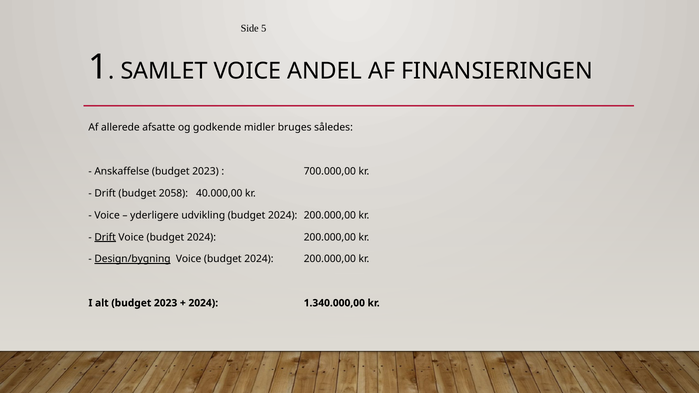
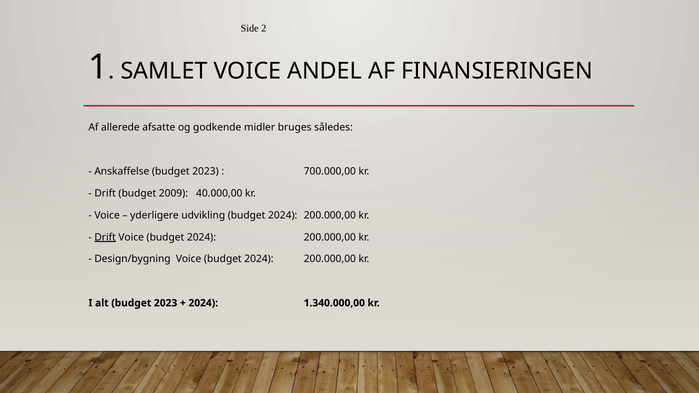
5: 5 -> 2
2058: 2058 -> 2009
Design/bygning underline: present -> none
